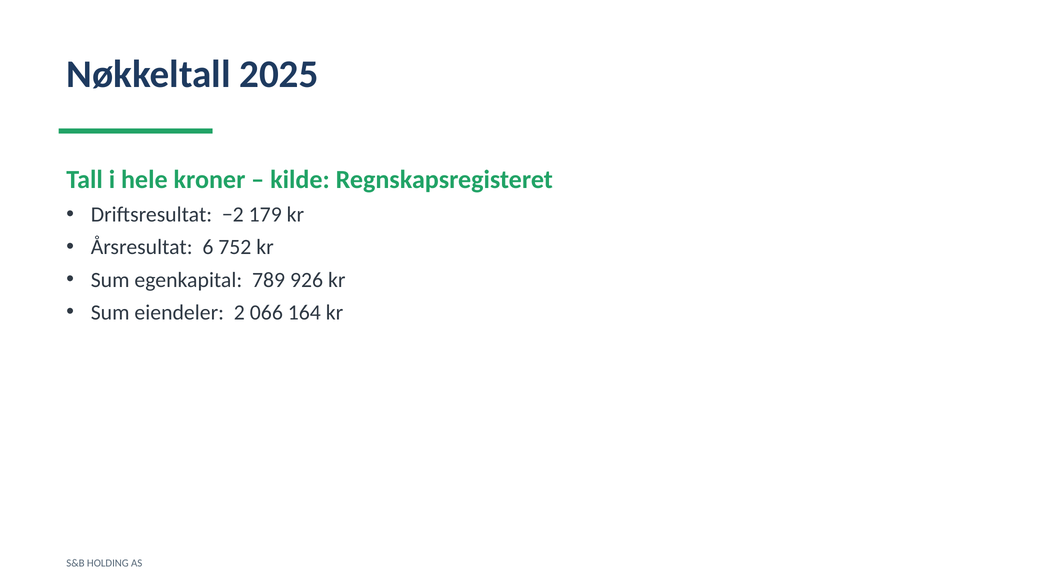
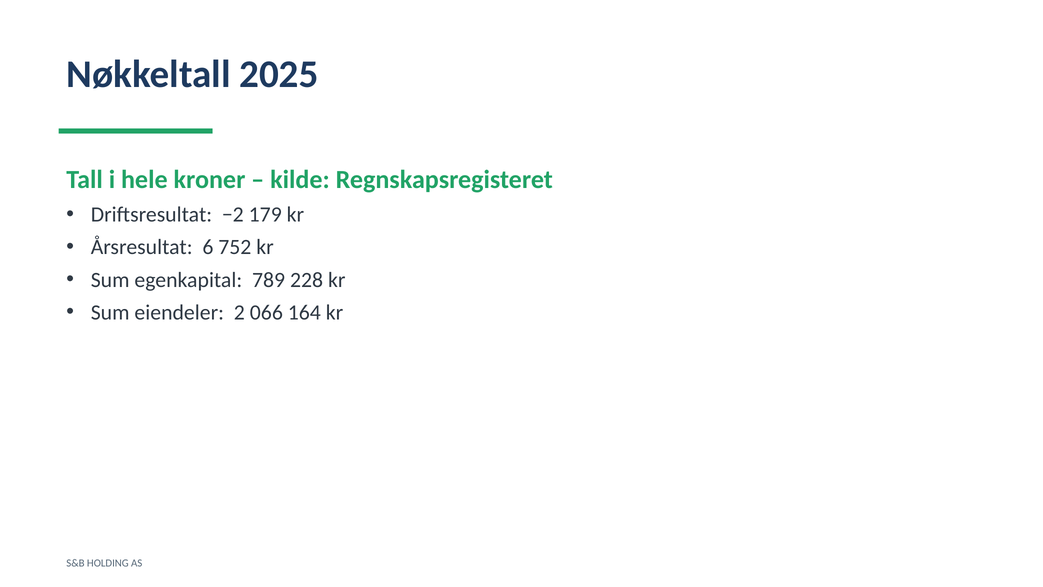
926: 926 -> 228
